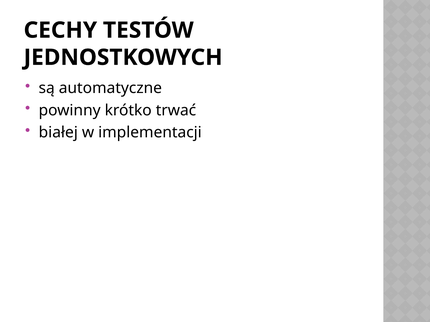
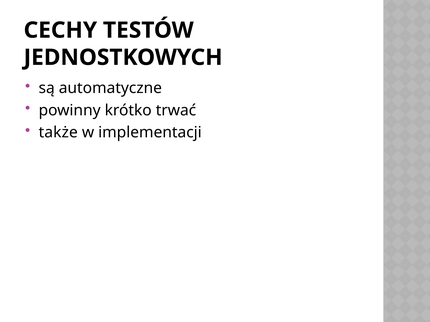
białej: białej -> także
